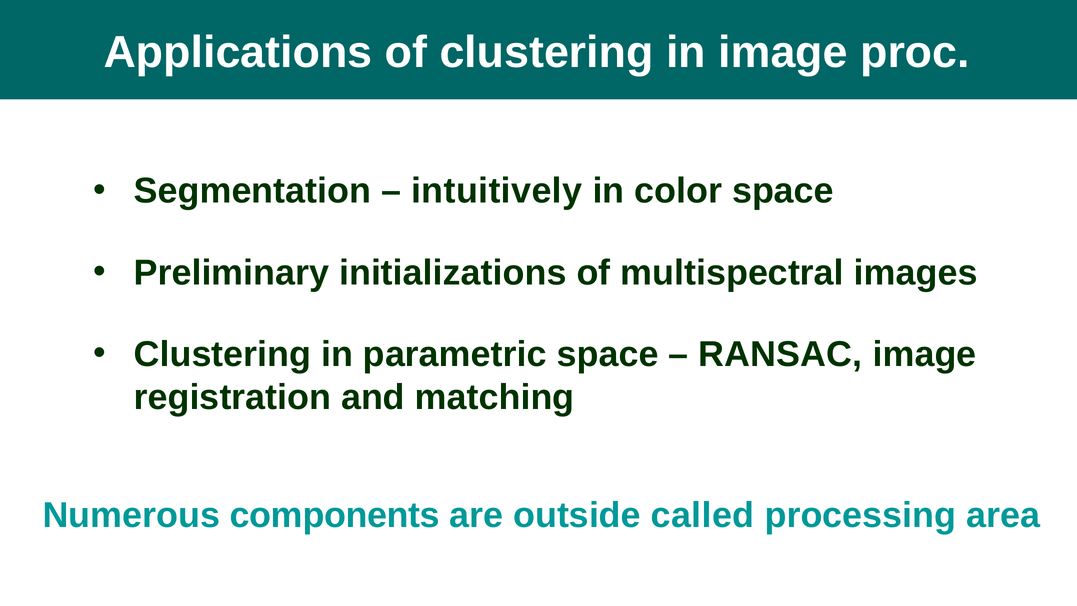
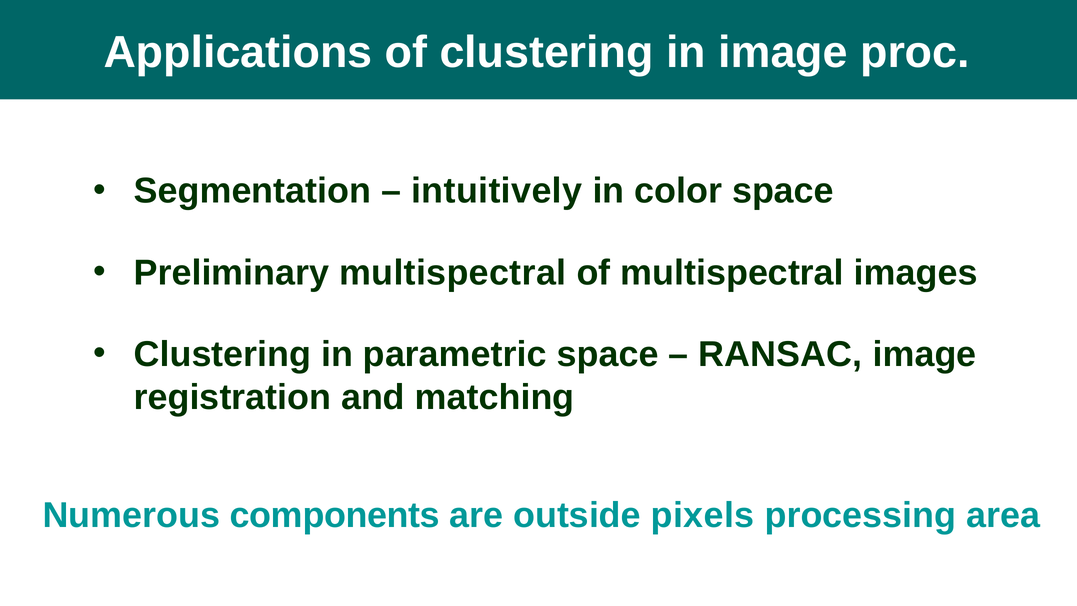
Preliminary initializations: initializations -> multispectral
called: called -> pixels
